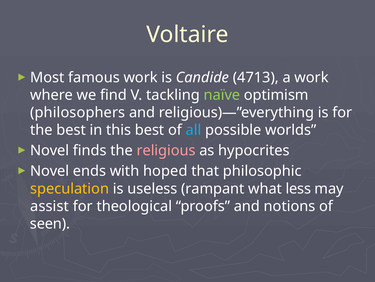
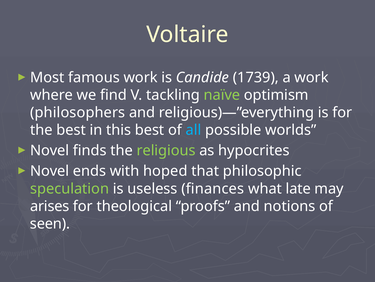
4713: 4713 -> 1739
religious colour: pink -> light green
speculation colour: yellow -> light green
rampant: rampant -> finances
less: less -> late
assist: assist -> arises
